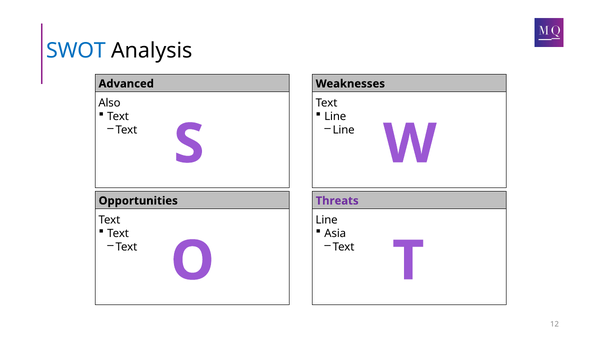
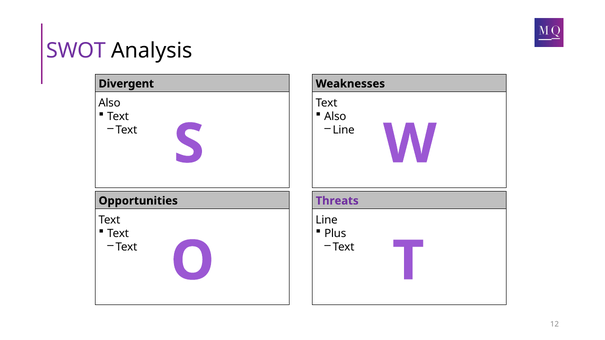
SWOT colour: blue -> purple
Advanced: Advanced -> Divergent
Line at (335, 116): Line -> Also
Asia: Asia -> Plus
